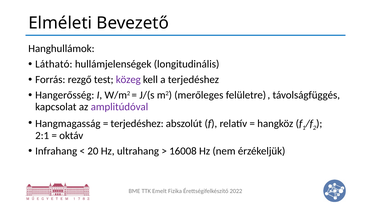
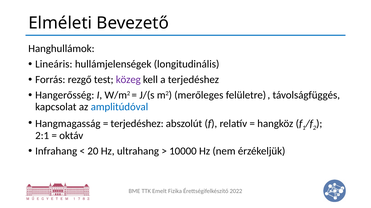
Látható: Látható -> Lineáris
amplitúdóval colour: purple -> blue
16008: 16008 -> 10000
